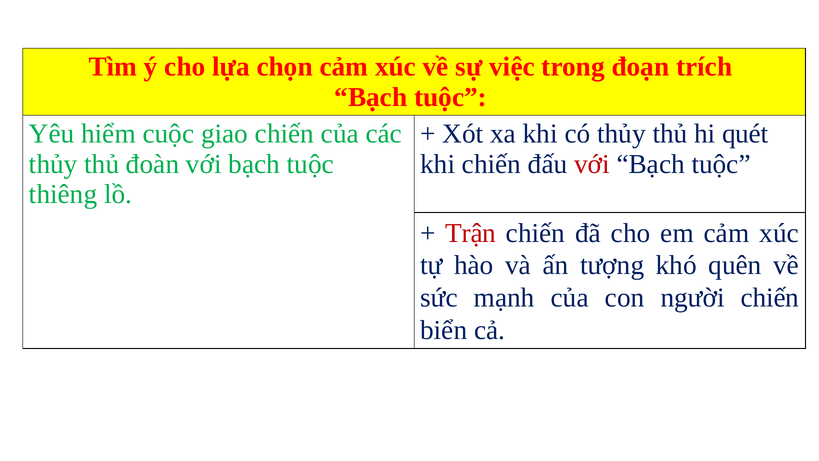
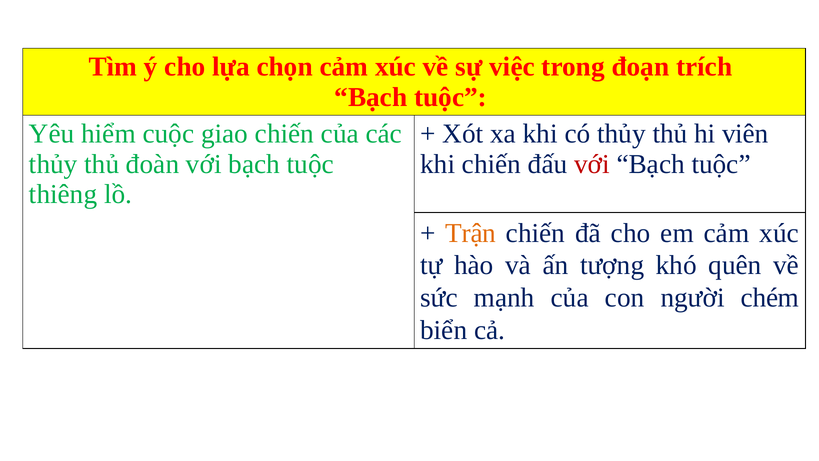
quét: quét -> viên
Trận colour: red -> orange
người chiến: chiến -> chém
